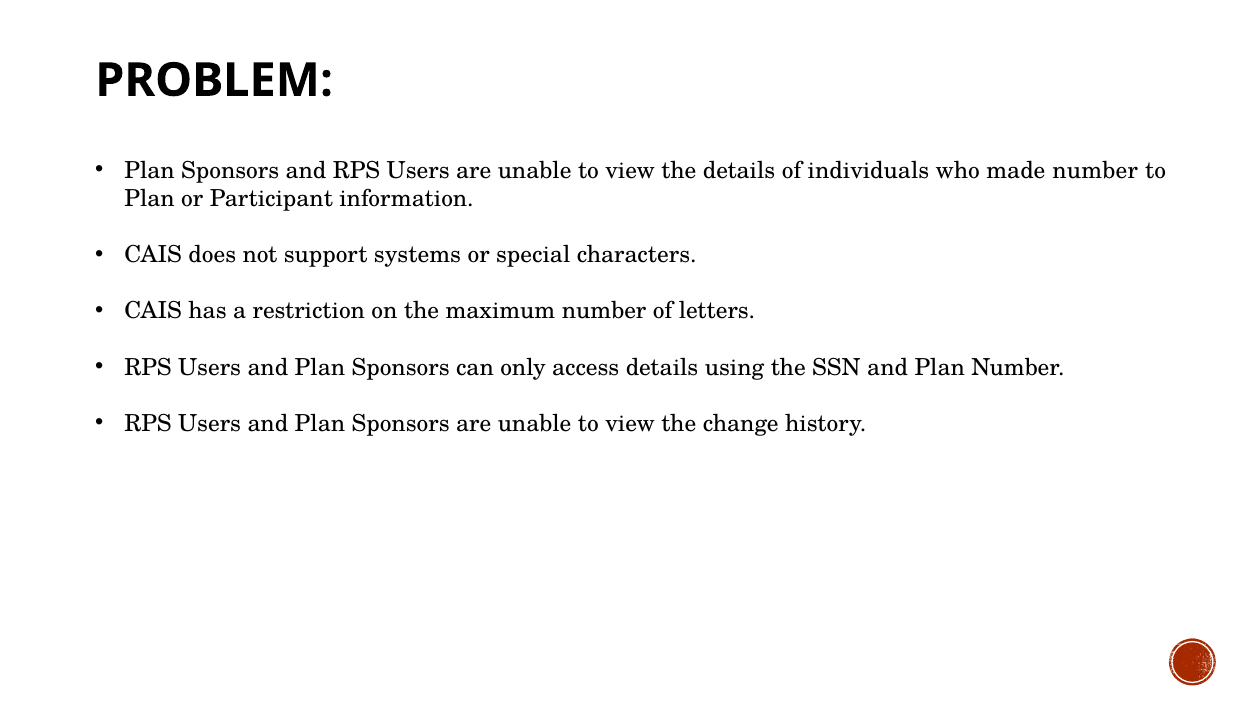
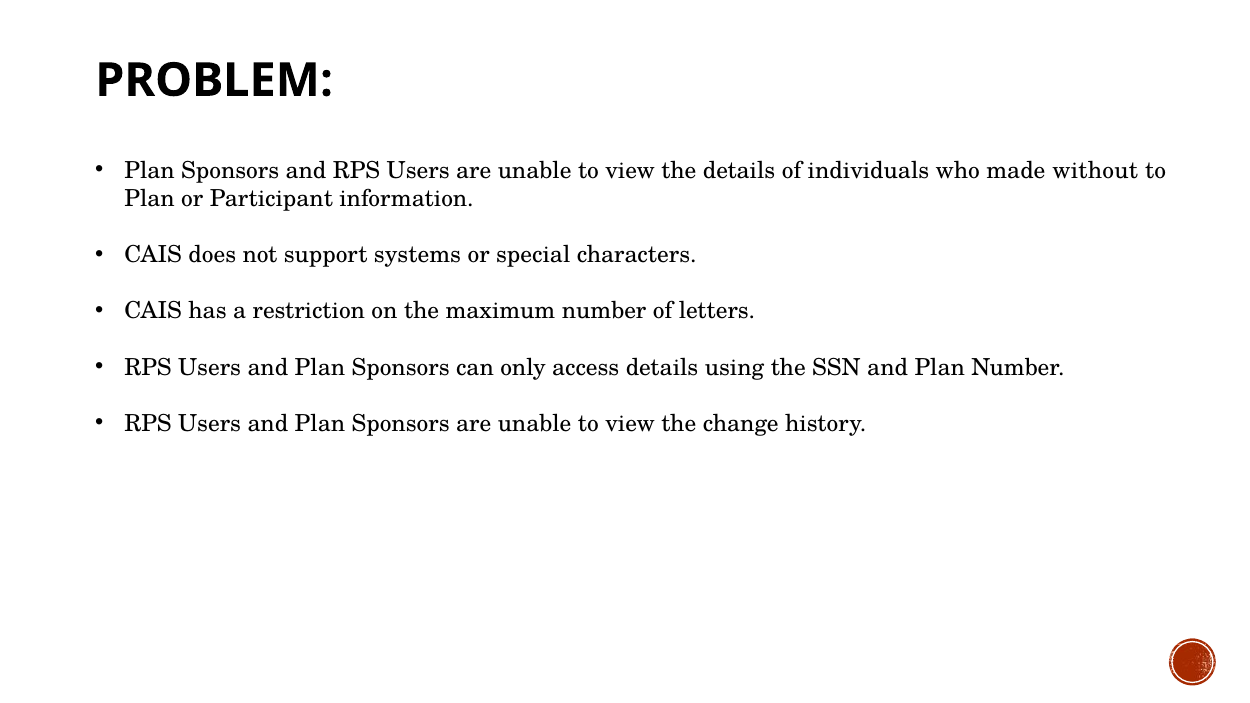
made number: number -> without
